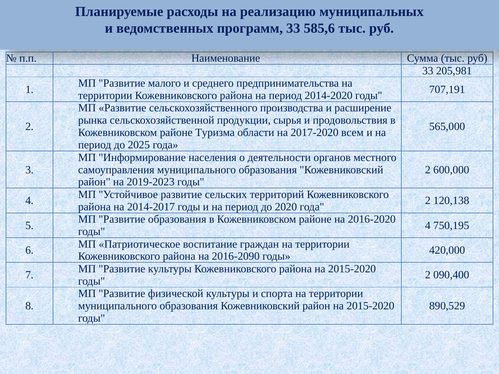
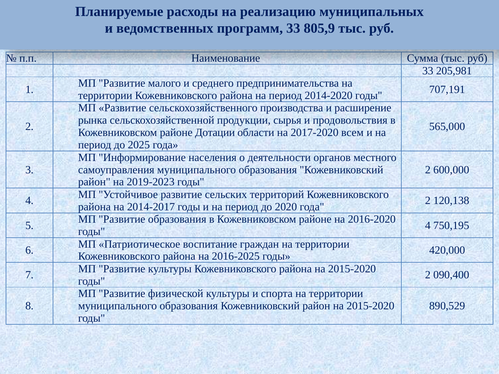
585,6: 585,6 -> 805,9
Туризма: Туризма -> Дотации
2016-2090: 2016-2090 -> 2016-2025
